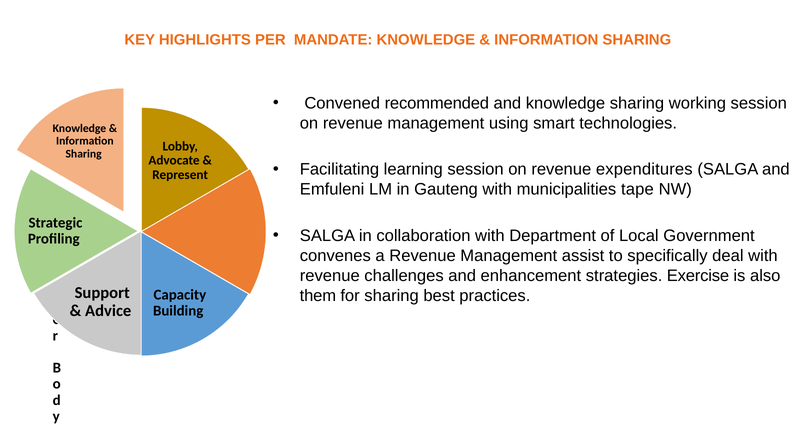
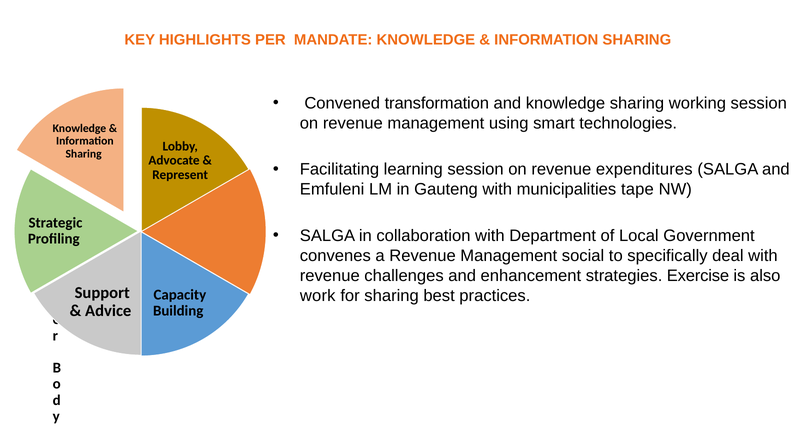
recommended: recommended -> transformation
assist: assist -> social
them: them -> work
